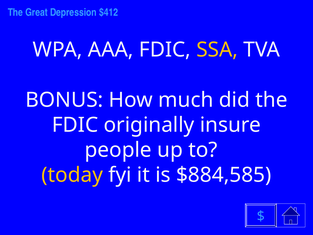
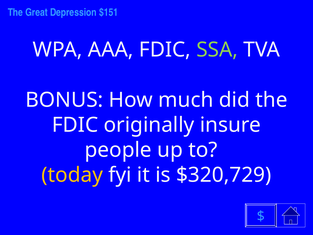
$412: $412 -> $151
SSA colour: yellow -> light green
$884,585: $884,585 -> $320,729
